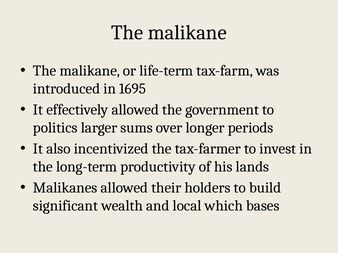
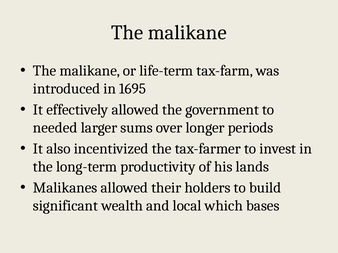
politics: politics -> needed
